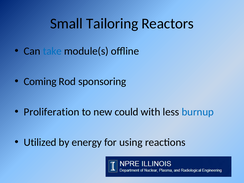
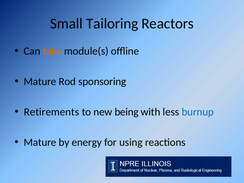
take colour: blue -> orange
Coming at (40, 82): Coming -> Mature
Proliferation: Proliferation -> Retirements
could: could -> being
Utilized at (40, 142): Utilized -> Mature
